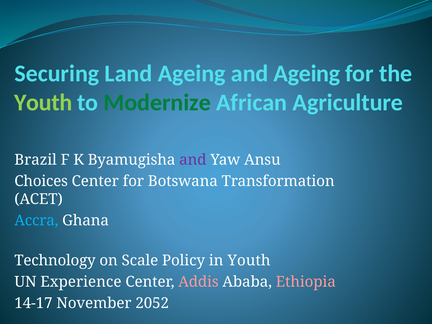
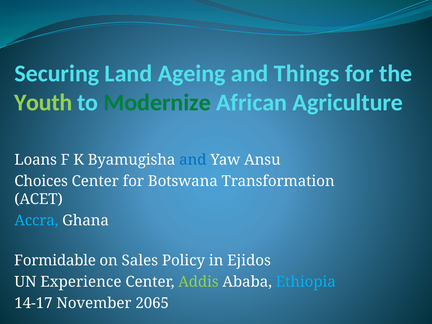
and Ageing: Ageing -> Things
Brazil: Brazil -> Loans
and at (193, 160) colour: purple -> blue
Technology: Technology -> Formidable
Scale: Scale -> Sales
in Youth: Youth -> Ejidos
Addis colour: pink -> light green
Ethiopia colour: pink -> light blue
2052: 2052 -> 2065
